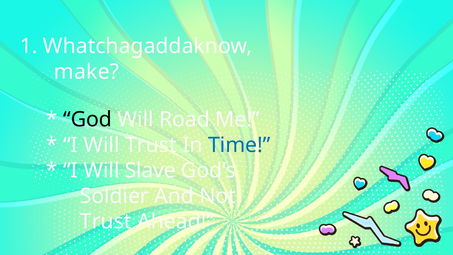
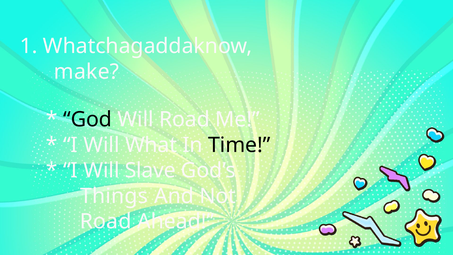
Will Trust: Trust -> What
Time colour: blue -> black
Soldier: Soldier -> Things
Trust at (106, 221): Trust -> Road
